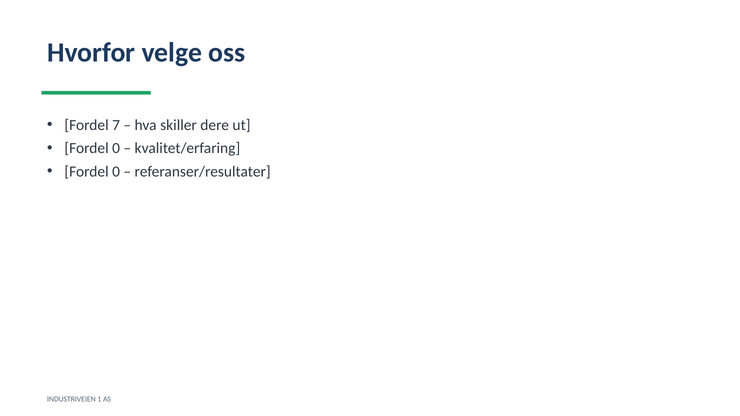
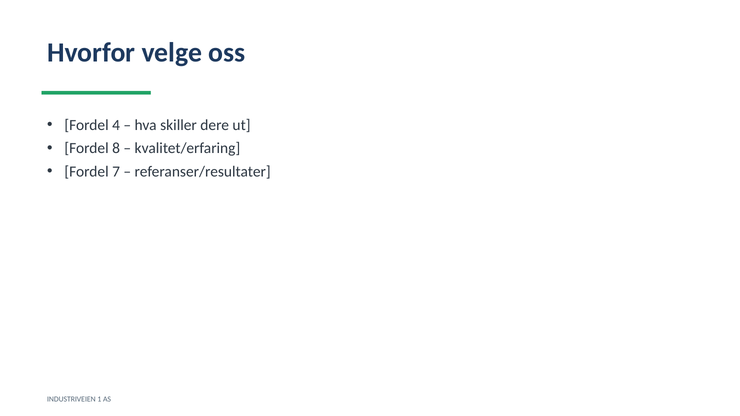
7: 7 -> 4
0 at (116, 148): 0 -> 8
0 at (116, 172): 0 -> 7
